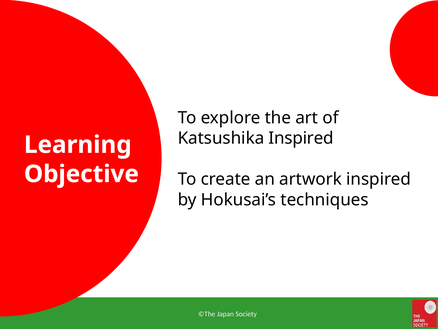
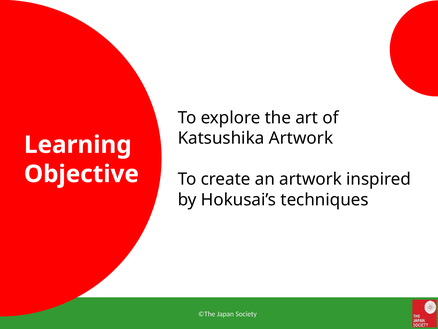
Katsushika Inspired: Inspired -> Artwork
